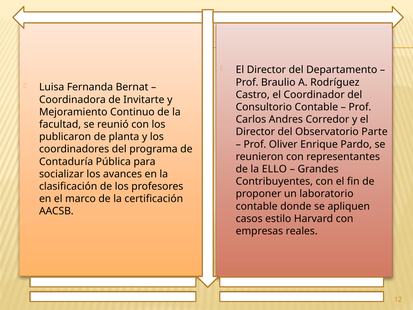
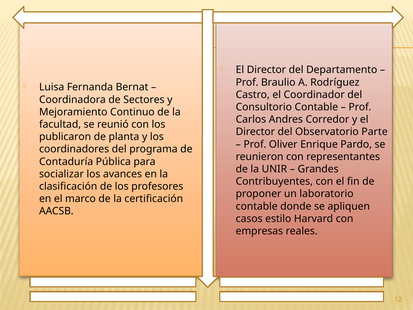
Invitarte: Invitarte -> Sectores
ELLO: ELLO -> UNIR
